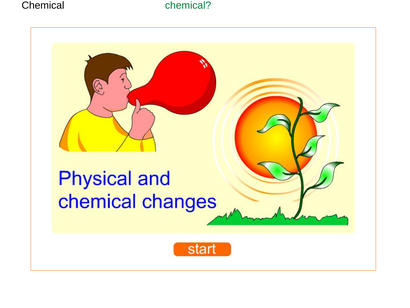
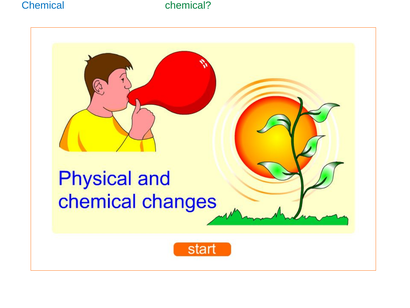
Chemical at (43, 5) colour: black -> blue
